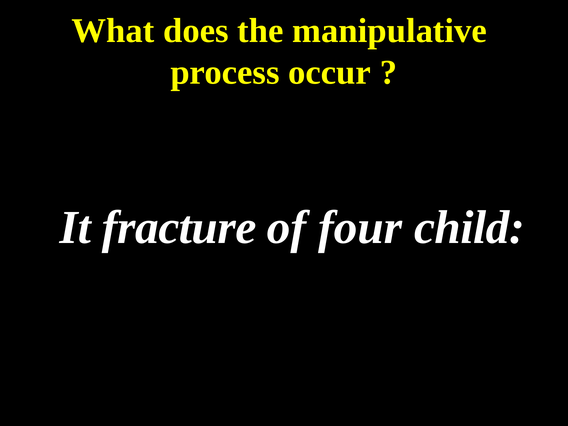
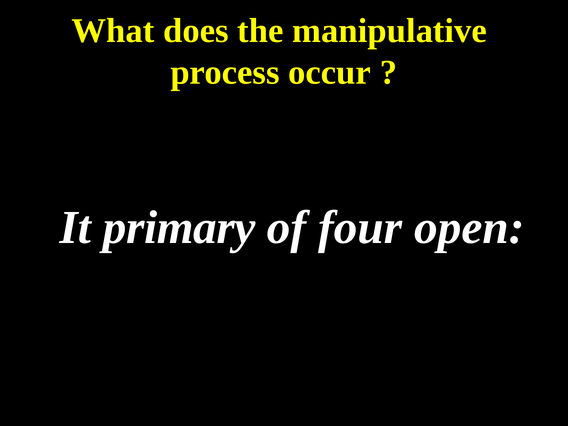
It fracture: fracture -> primary
child: child -> open
